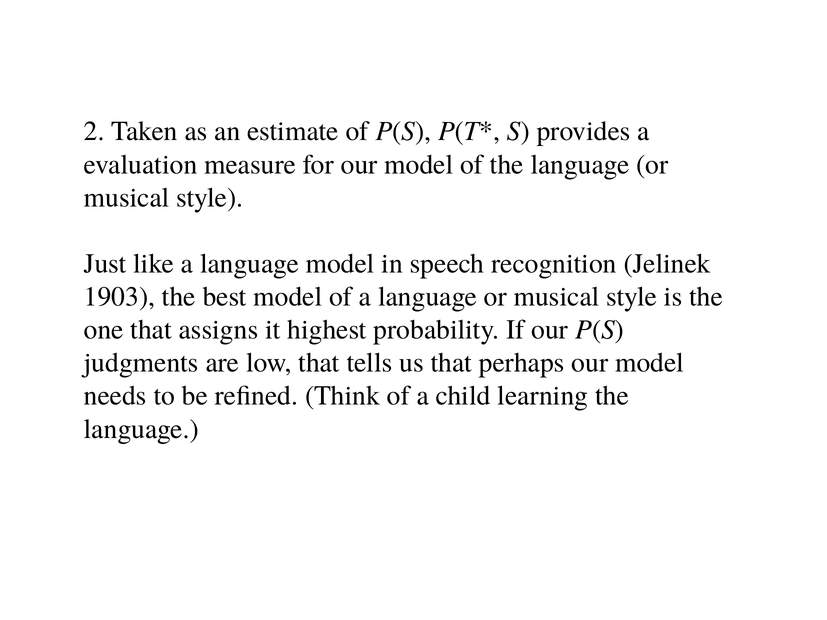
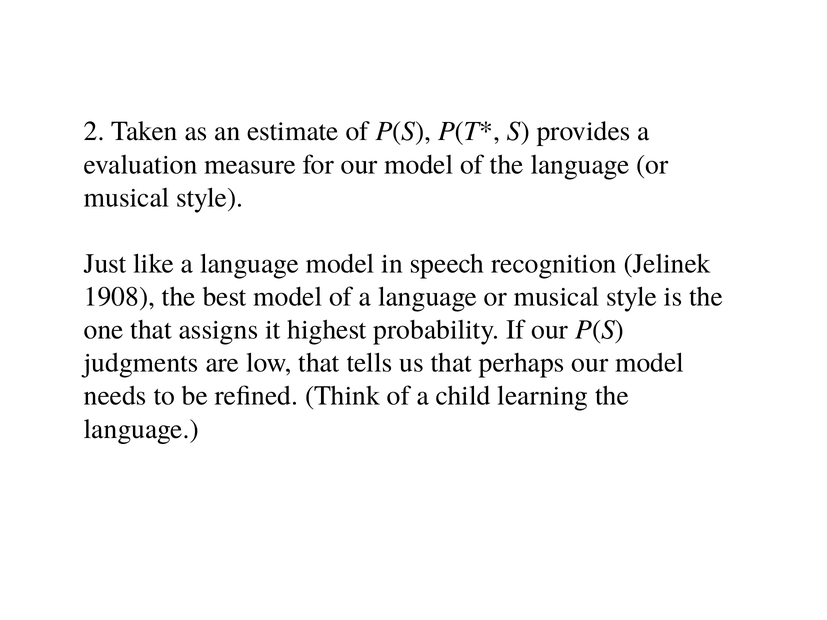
1903: 1903 -> 1908
